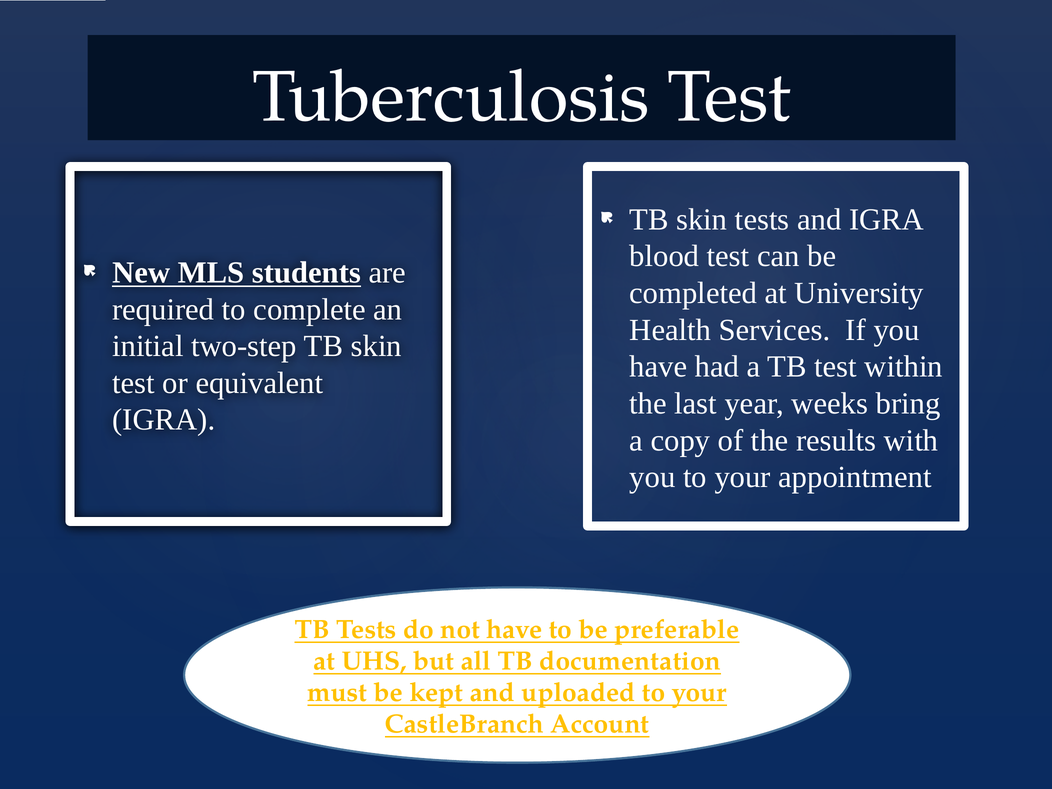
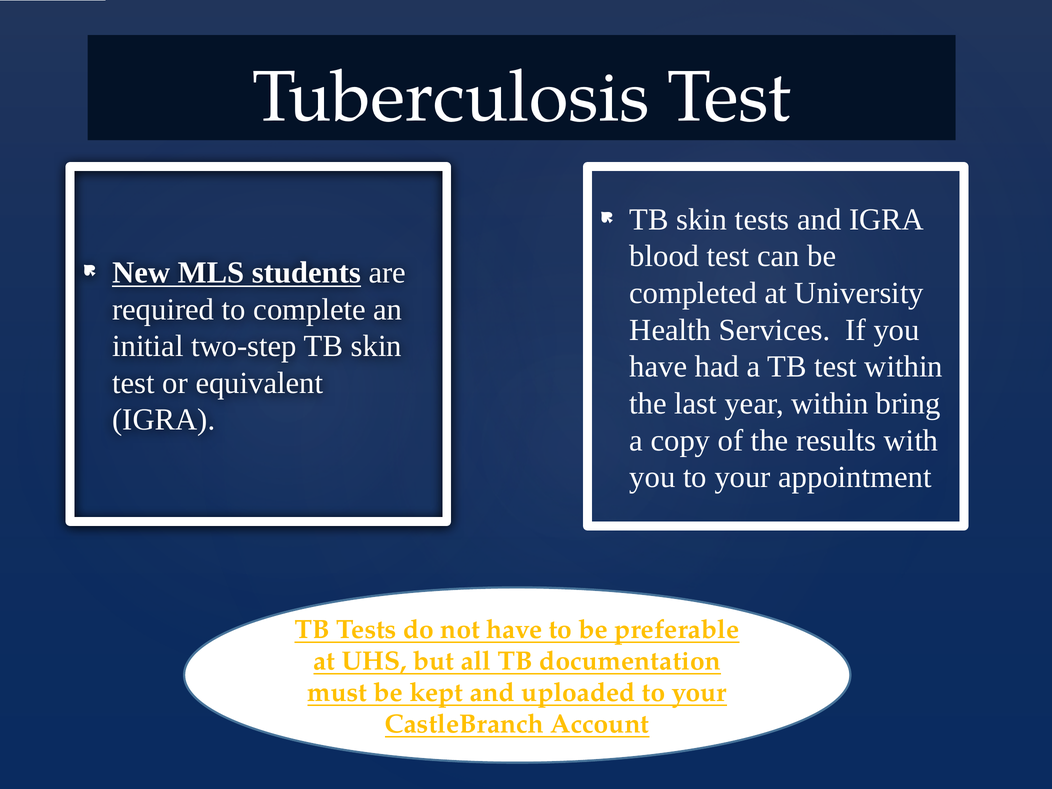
year weeks: weeks -> within
